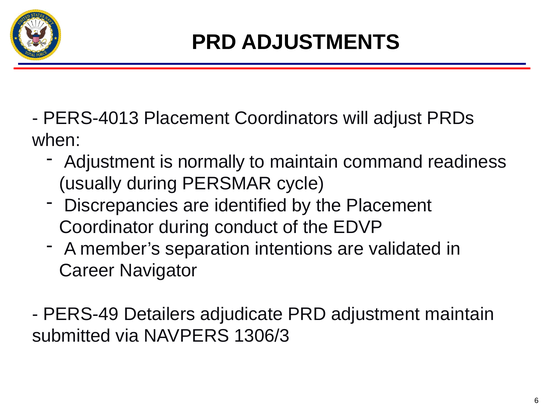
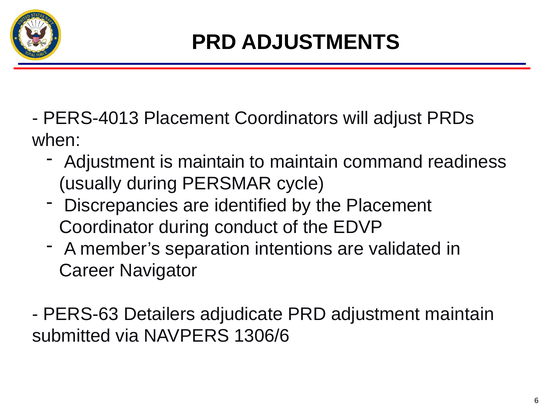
is normally: normally -> maintain
PERS-49: PERS-49 -> PERS-63
1306/3: 1306/3 -> 1306/6
